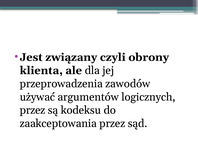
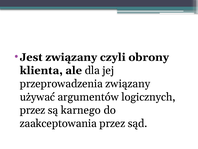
przeprowadzenia zawodów: zawodów -> związany
kodeksu: kodeksu -> karnego
